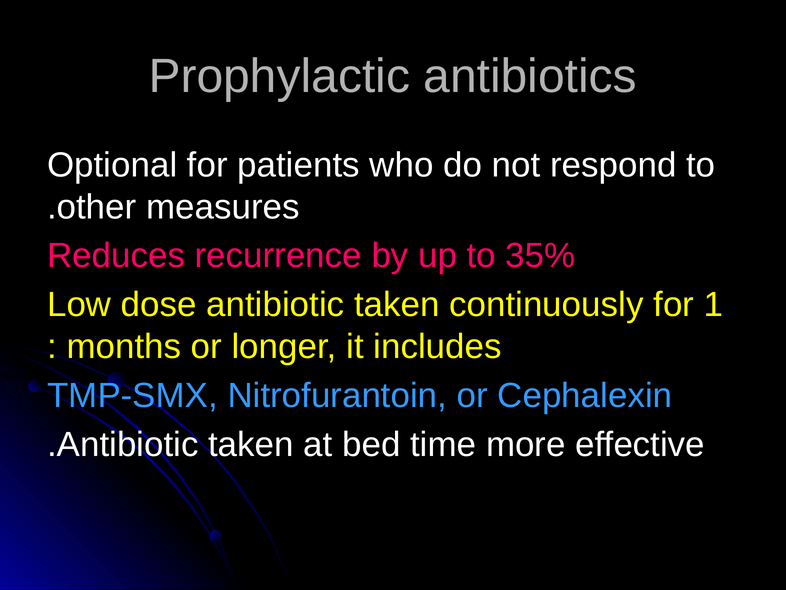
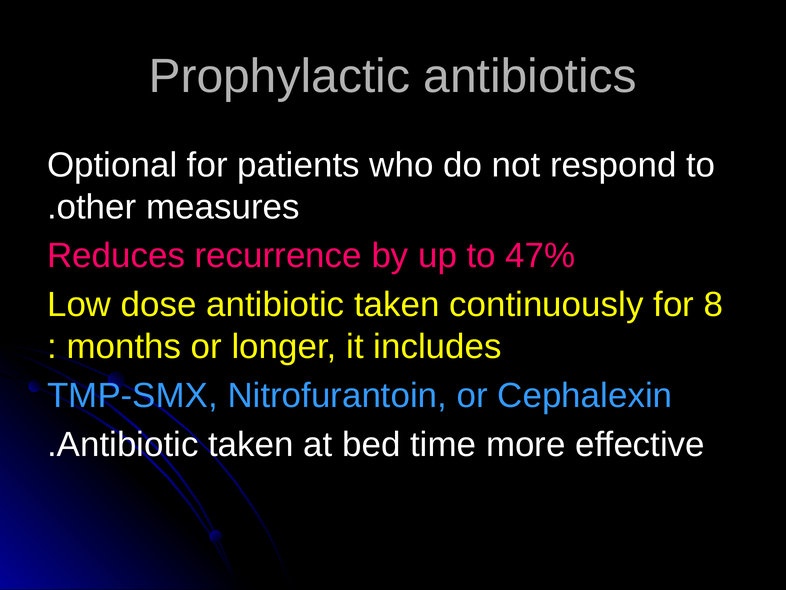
35%: 35% -> 47%
1: 1 -> 8
